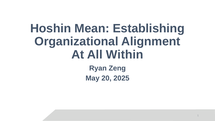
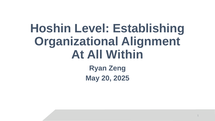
Mean: Mean -> Level
